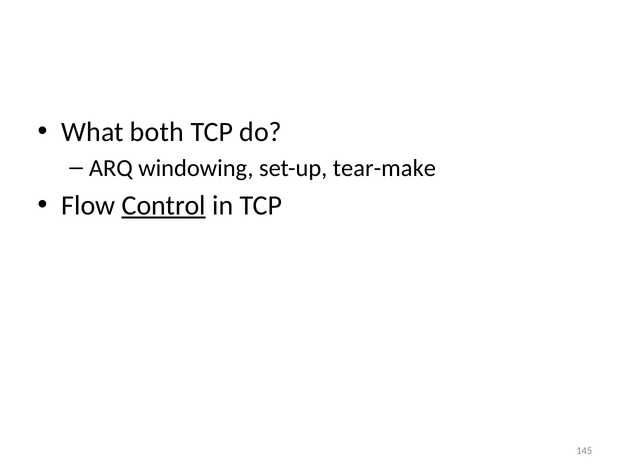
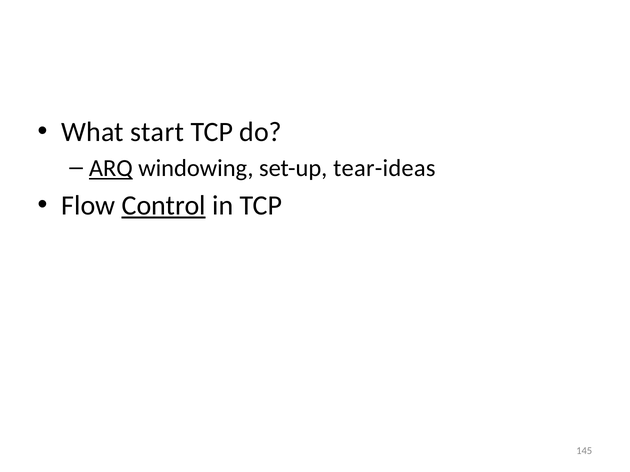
both: both -> start
ARQ underline: none -> present
tear-make: tear-make -> tear-ideas
